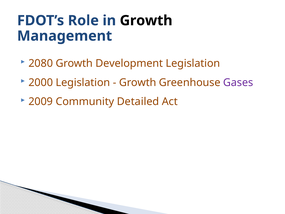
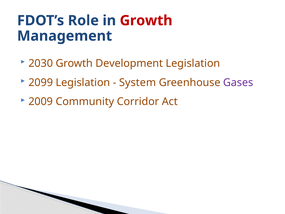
Growth at (146, 21) colour: black -> red
2080: 2080 -> 2030
2000: 2000 -> 2099
Growth at (138, 82): Growth -> System
Detailed: Detailed -> Corridor
